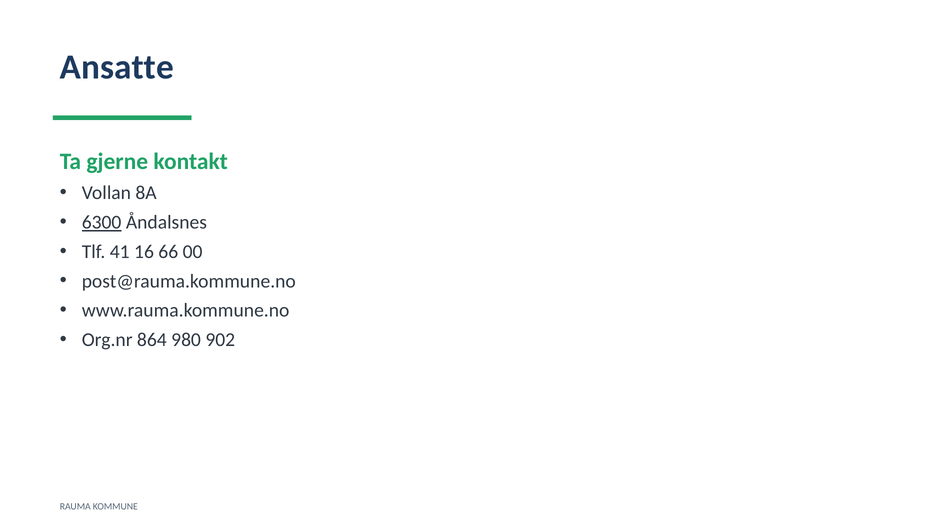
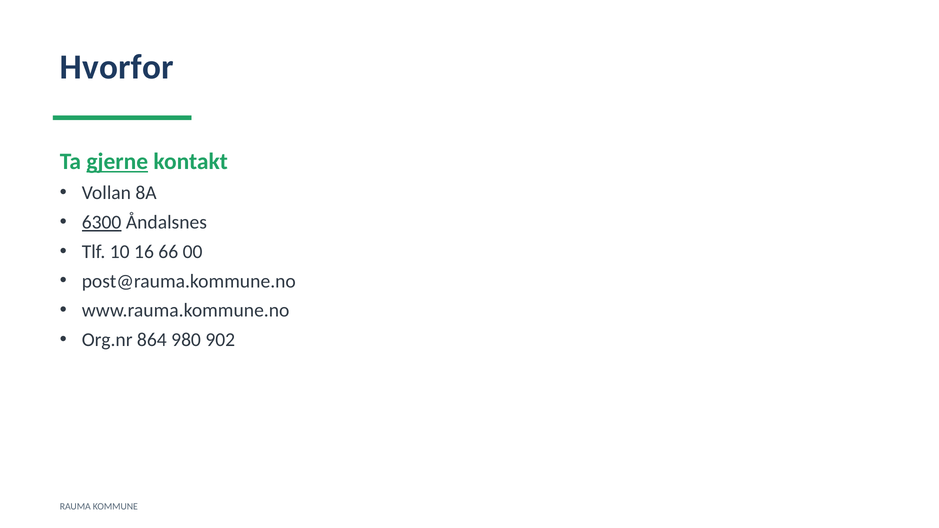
Ansatte: Ansatte -> Hvorfor
gjerne underline: none -> present
41: 41 -> 10
